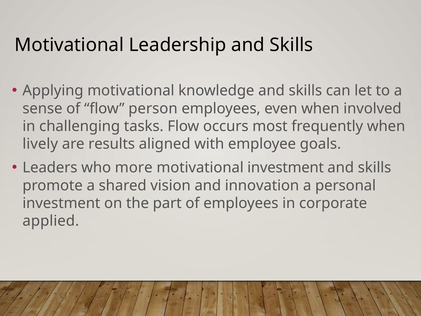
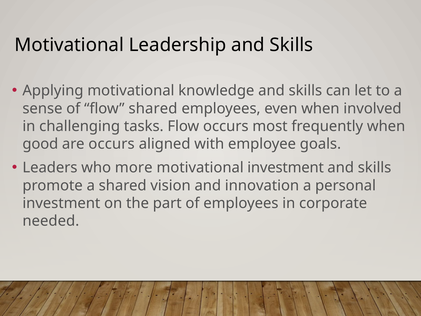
flow person: person -> shared
lively: lively -> good
are results: results -> occurs
applied: applied -> needed
